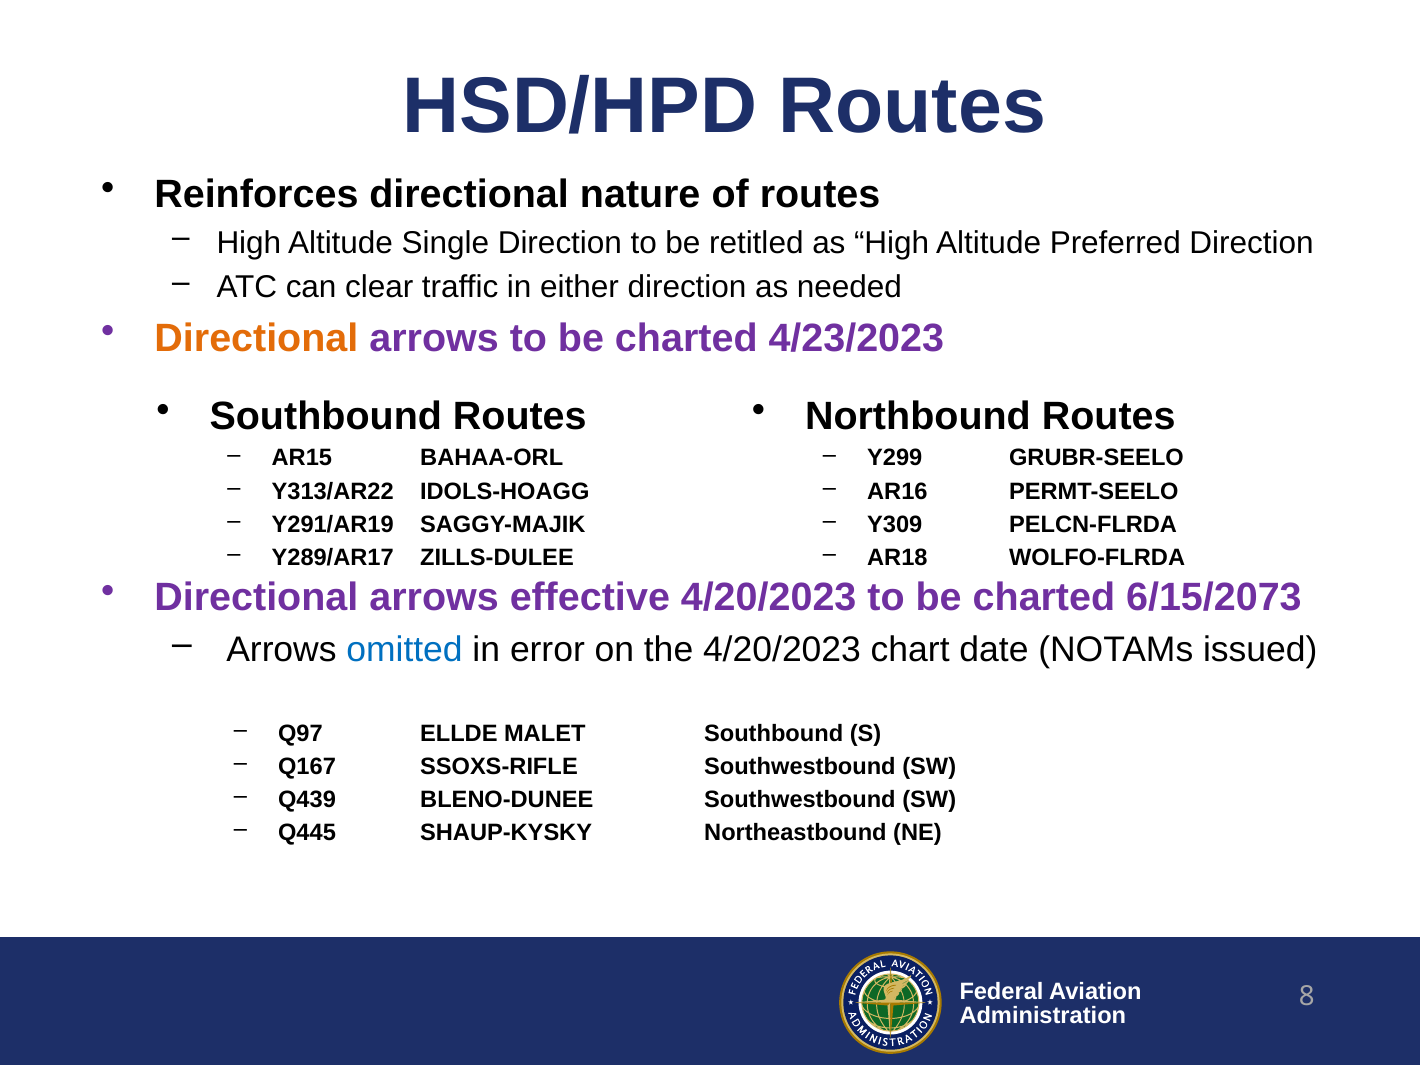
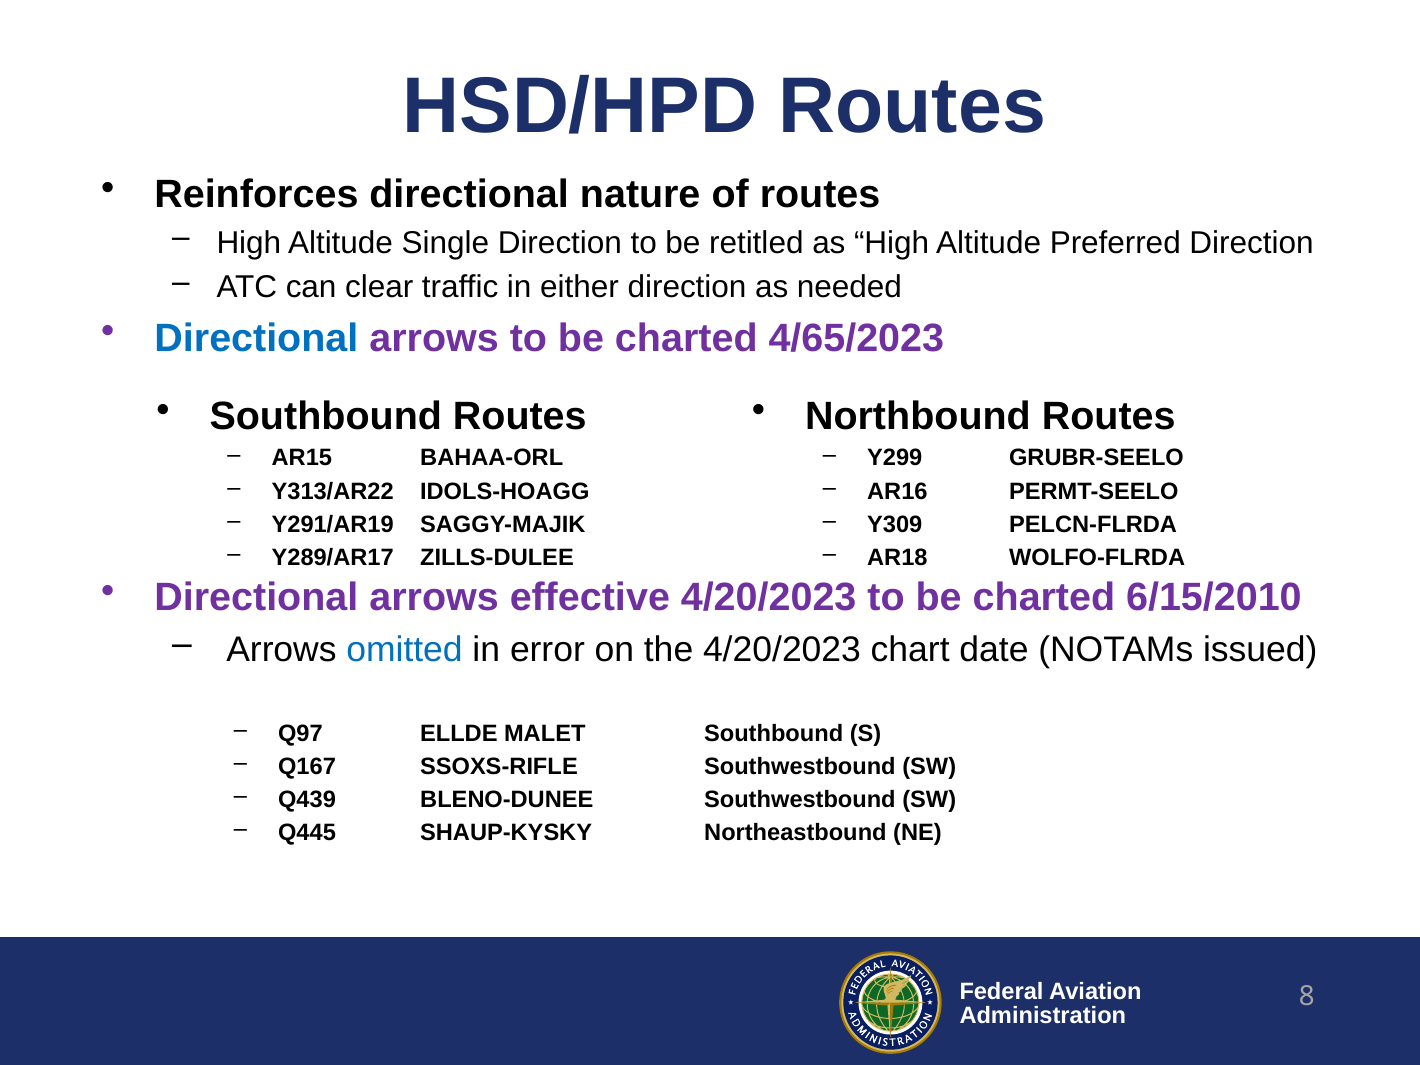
Directional at (256, 338) colour: orange -> blue
4/23/2023: 4/23/2023 -> 4/65/2023
6/15/2073: 6/15/2073 -> 6/15/2010
